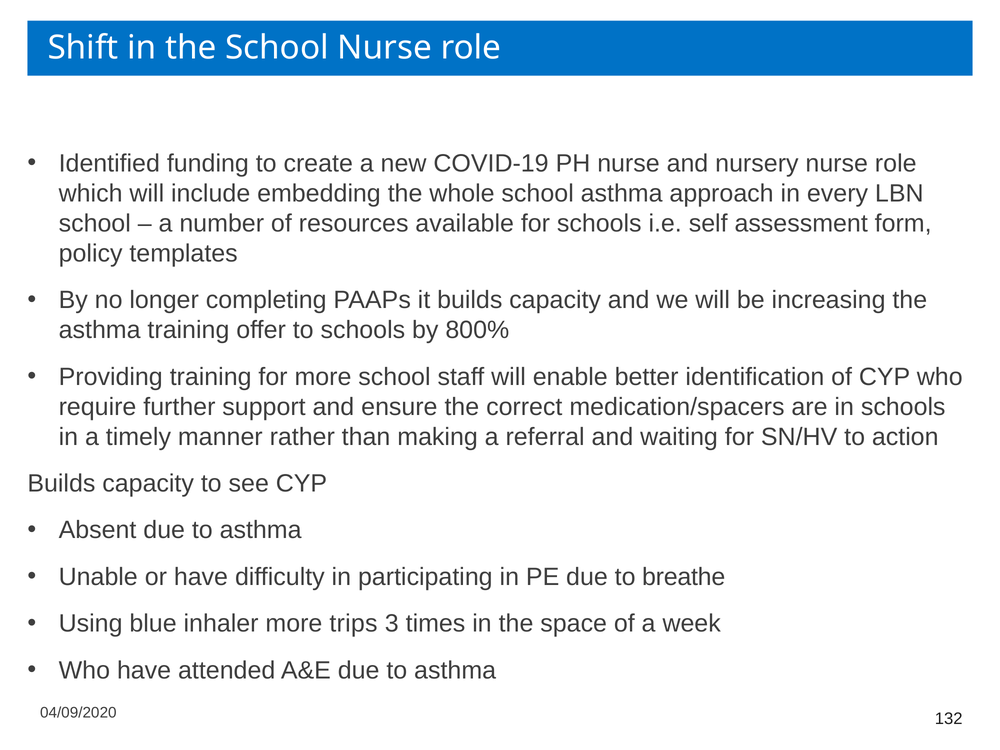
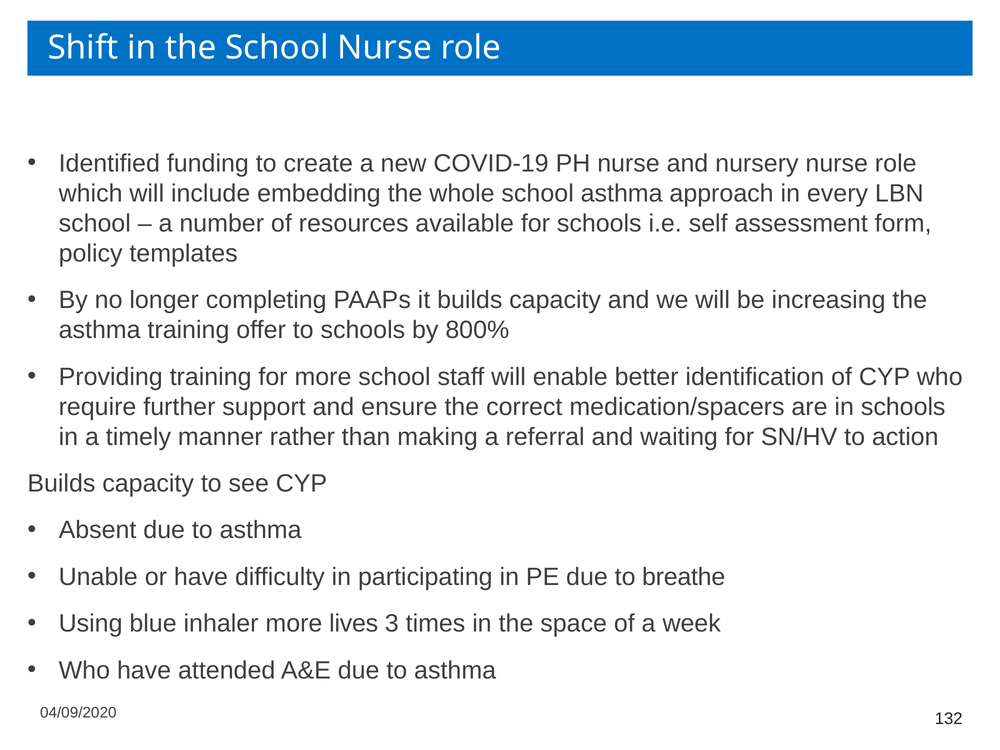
trips: trips -> lives
